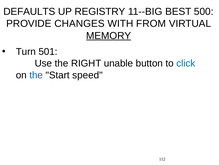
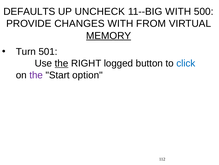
REGISTRY: REGISTRY -> UNCHECK
11--BIG BEST: BEST -> WITH
the at (62, 63) underline: none -> present
unable: unable -> logged
the at (36, 75) colour: blue -> purple
speed: speed -> option
